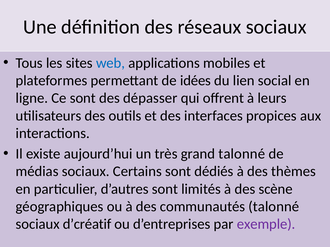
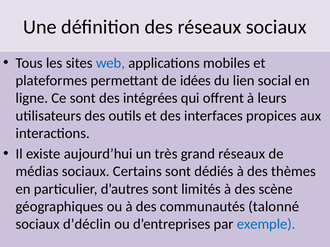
dépasser: dépasser -> intégrées
grand talonné: talonné -> réseaux
d’créatif: d’créatif -> d’déclin
exemple colour: purple -> blue
